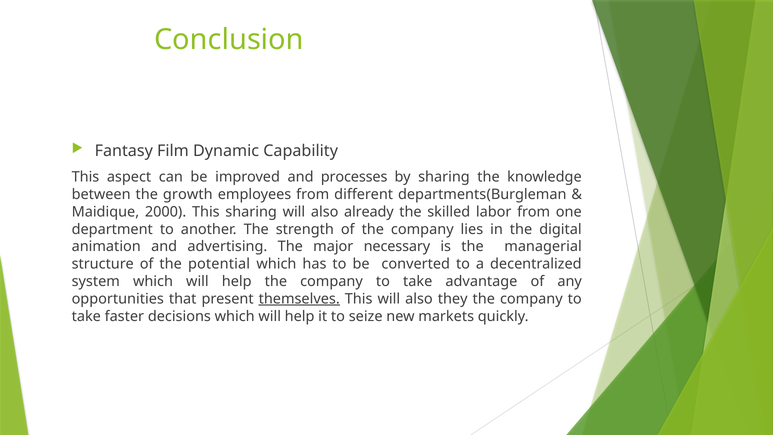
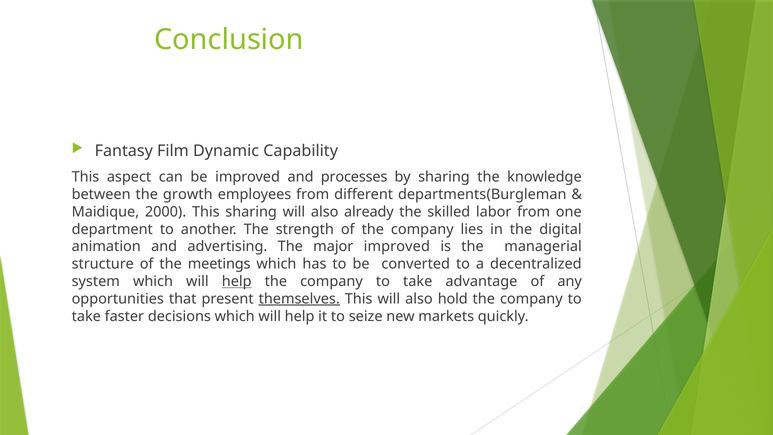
major necessary: necessary -> improved
potential: potential -> meetings
help at (237, 281) underline: none -> present
they: they -> hold
